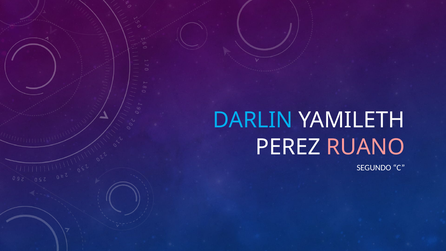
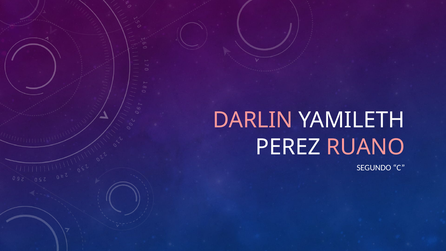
DARLIN colour: light blue -> pink
